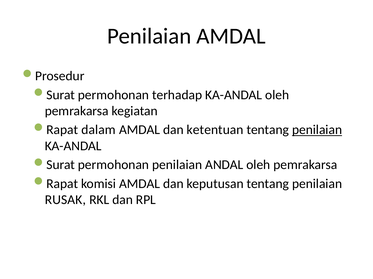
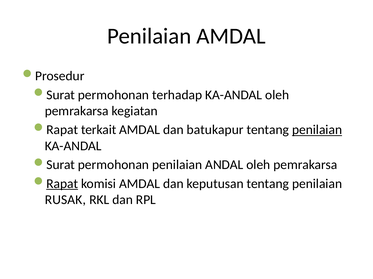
dalam: dalam -> terkait
ketentuan: ketentuan -> batukapur
Rapat at (62, 184) underline: none -> present
